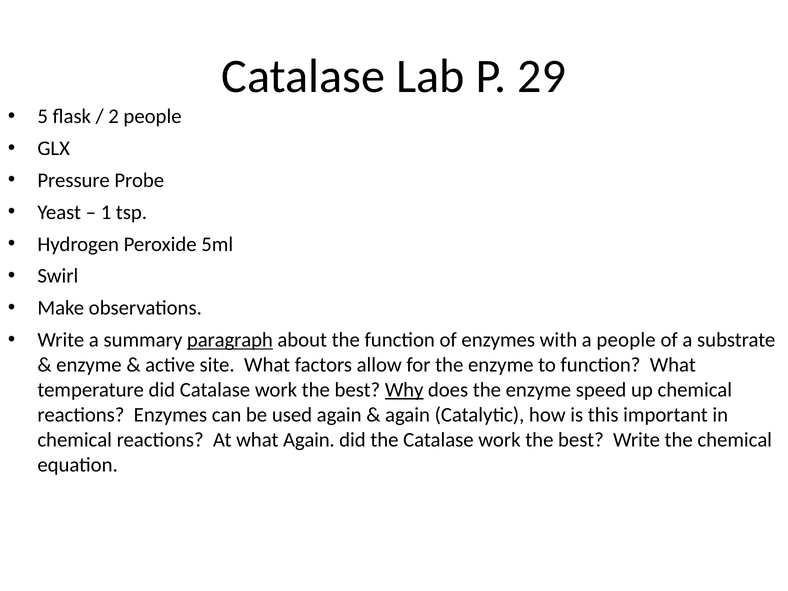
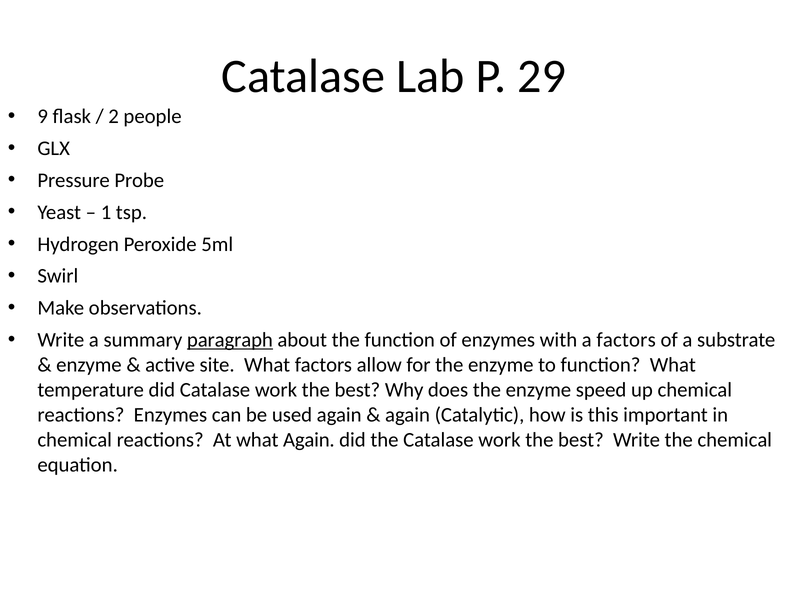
5: 5 -> 9
a people: people -> factors
Why underline: present -> none
